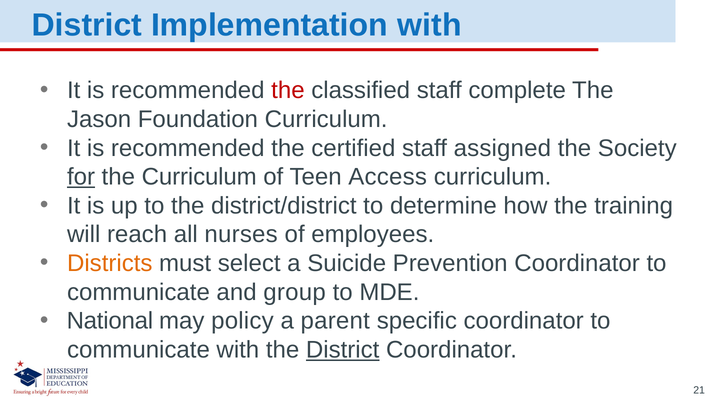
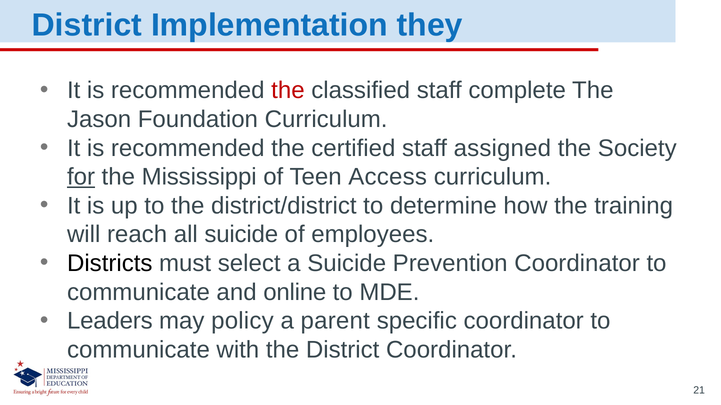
Implementation with: with -> they
the Curriculum: Curriculum -> Mississippi
all nurses: nurses -> suicide
Districts colour: orange -> black
group: group -> online
National: National -> Leaders
District at (343, 350) underline: present -> none
